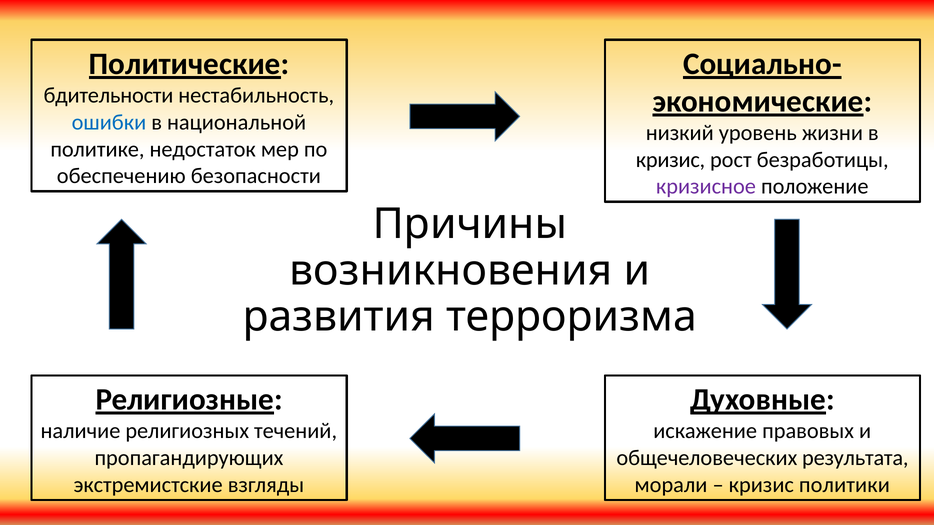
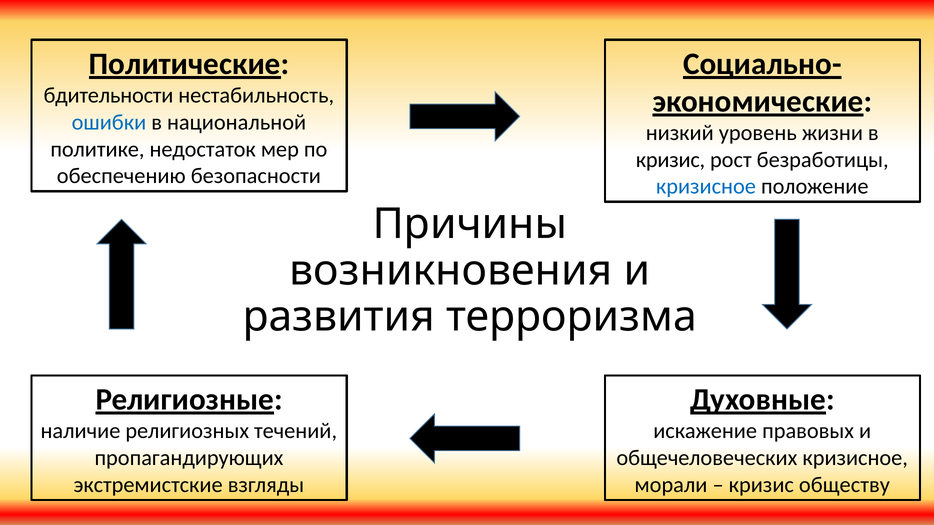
кризисное at (706, 187) colour: purple -> blue
общечеловеческих результата: результата -> кризисное
политики: политики -> обществу
